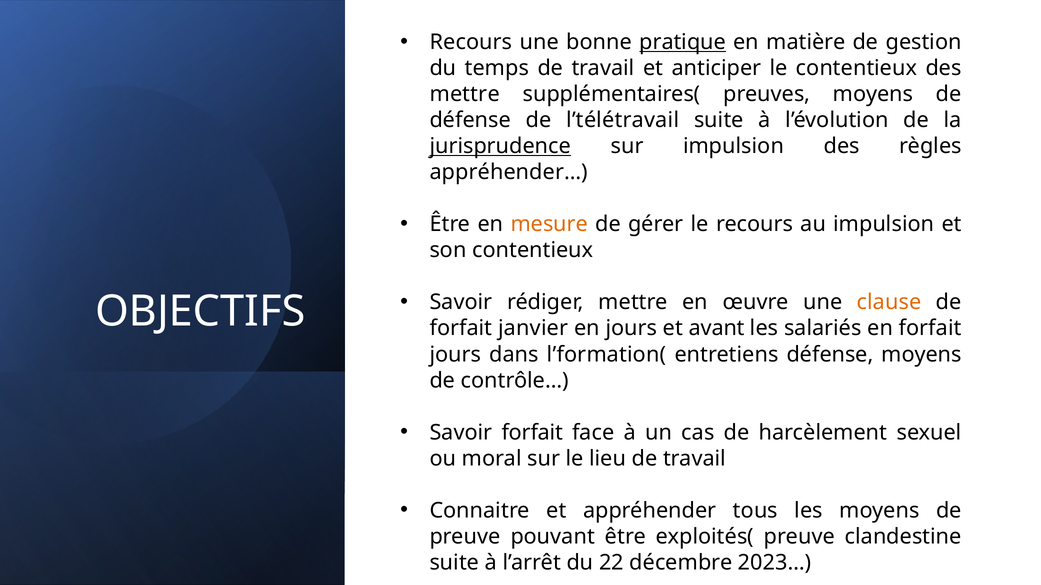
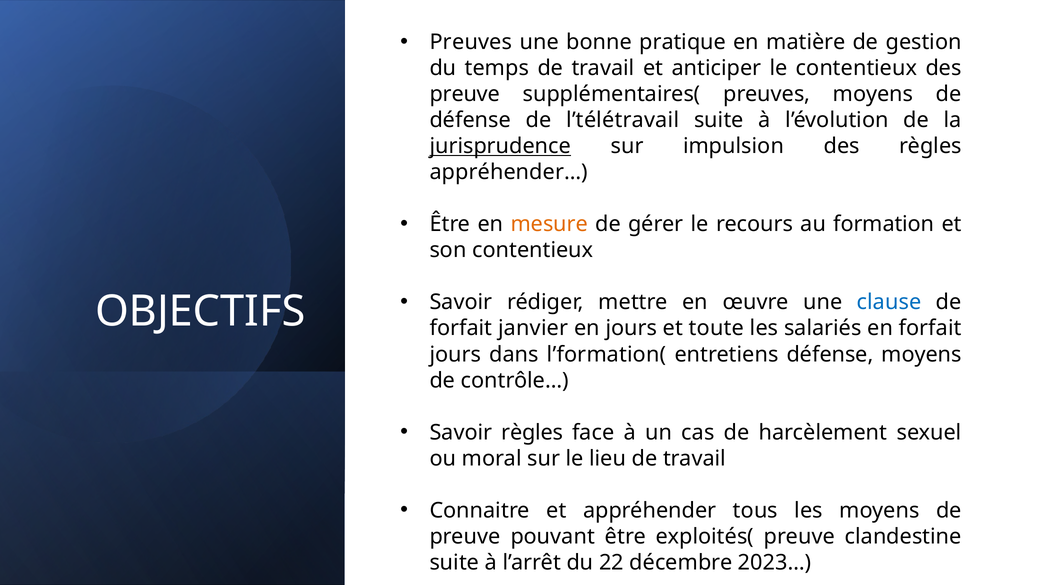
Recours at (471, 42): Recours -> Preuves
pratique underline: present -> none
mettre at (465, 94): mettre -> preuve
au impulsion: impulsion -> formation
clause colour: orange -> blue
avant: avant -> toute
Savoir forfait: forfait -> règles
